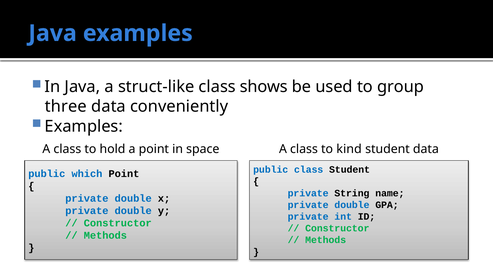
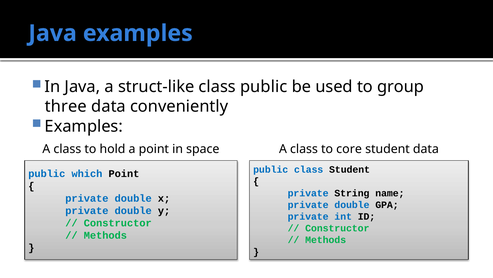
class shows: shows -> public
kind: kind -> core
